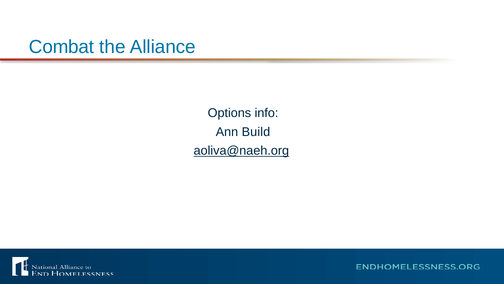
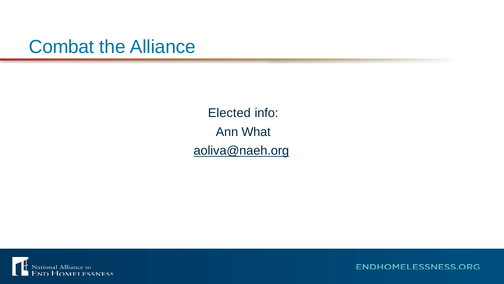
Options: Options -> Elected
Build: Build -> What
